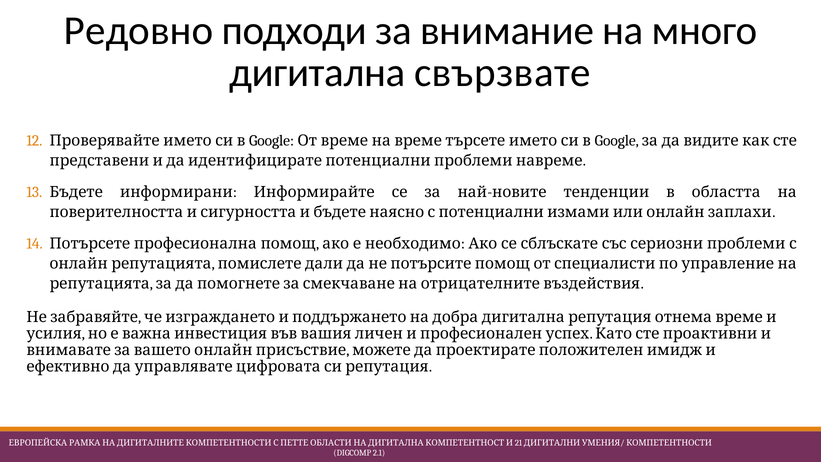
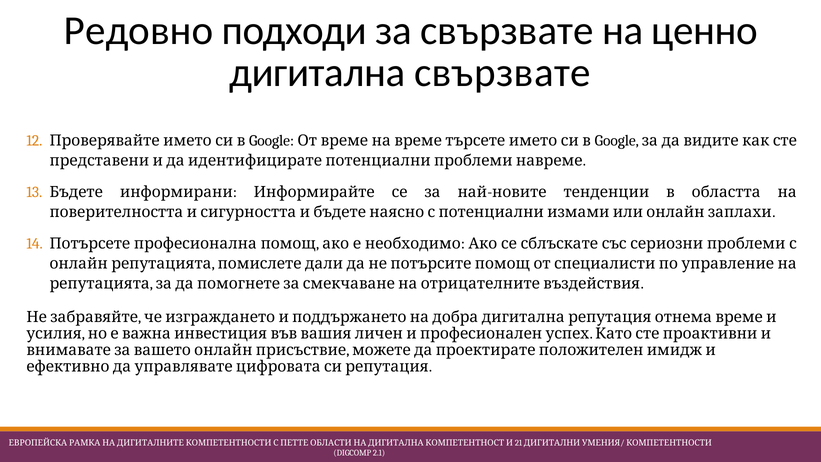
за внимание: внимание -> свързвате
много: много -> ценно
